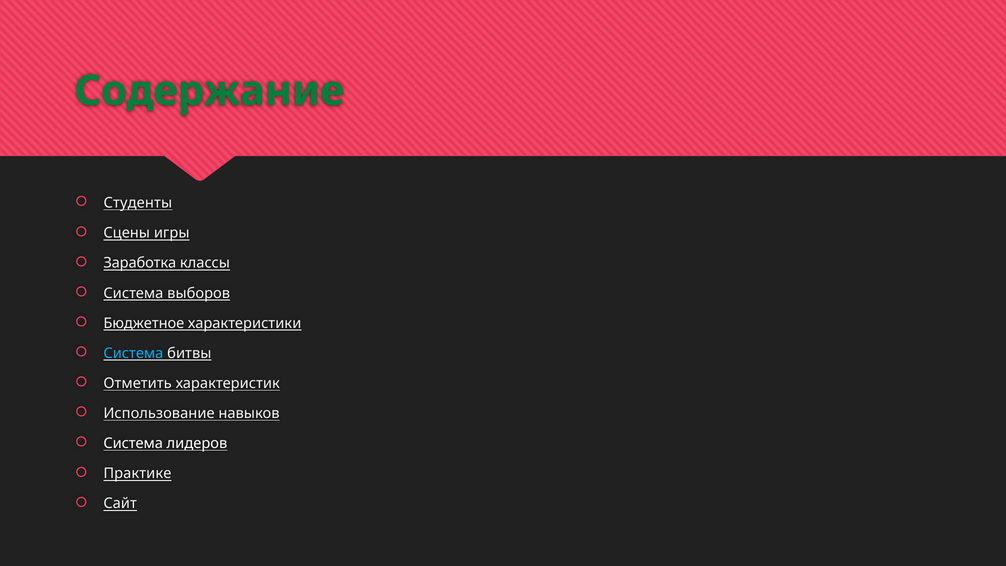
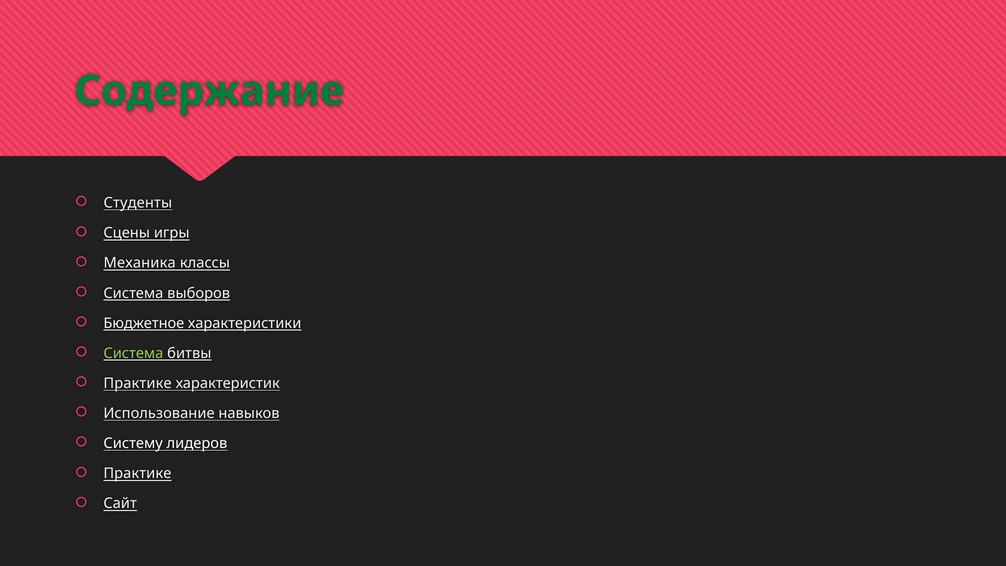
Заработка: Заработка -> Механика
Система at (133, 353) colour: light blue -> light green
Отметить at (138, 383): Отметить -> Практике
Система at (133, 443): Система -> Систему
